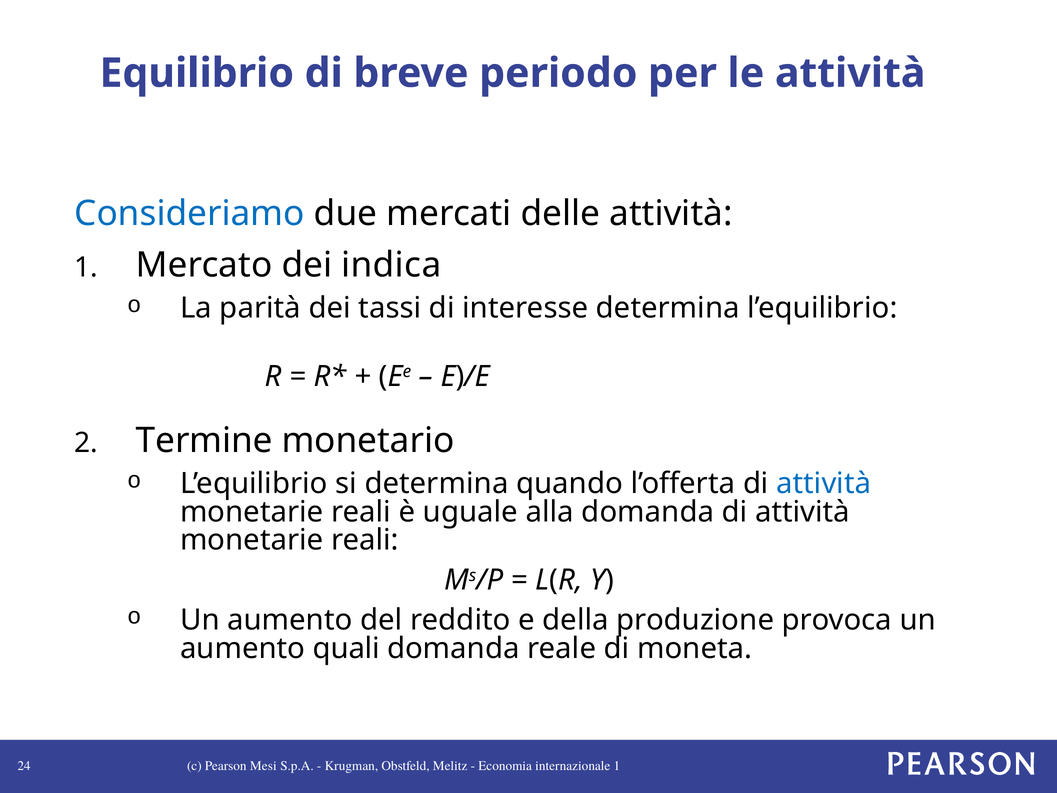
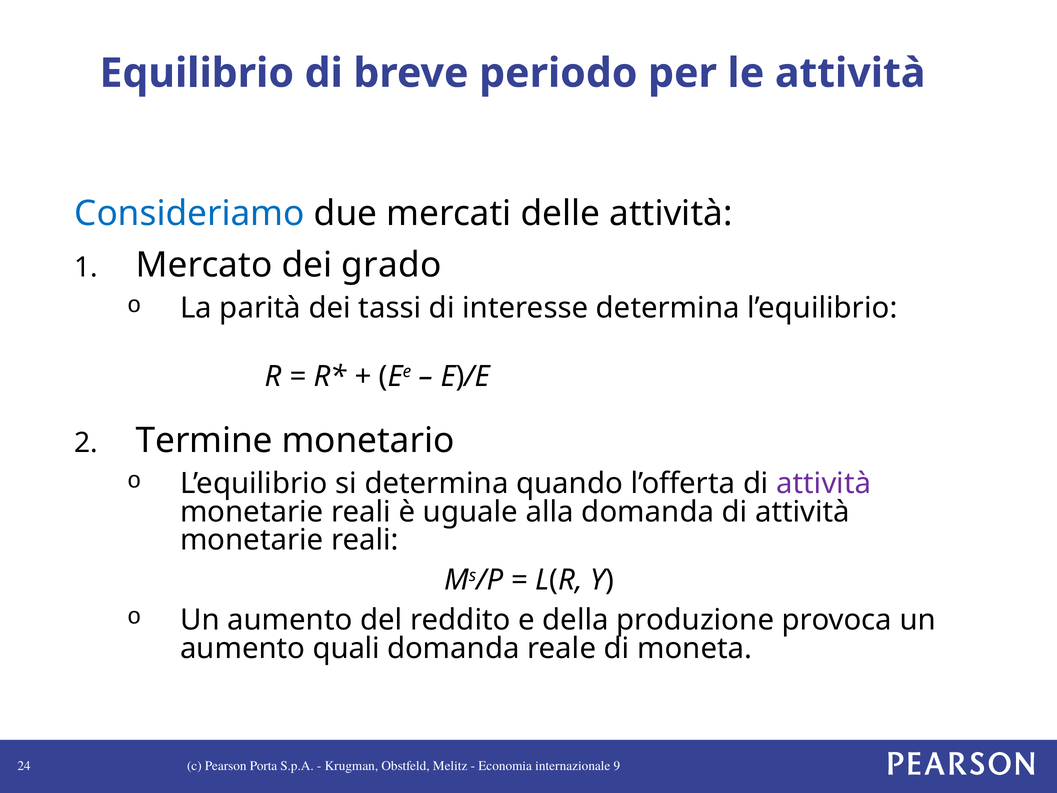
indica: indica -> grado
attività at (824, 484) colour: blue -> purple
Mesi: Mesi -> Porta
internazionale 1: 1 -> 9
